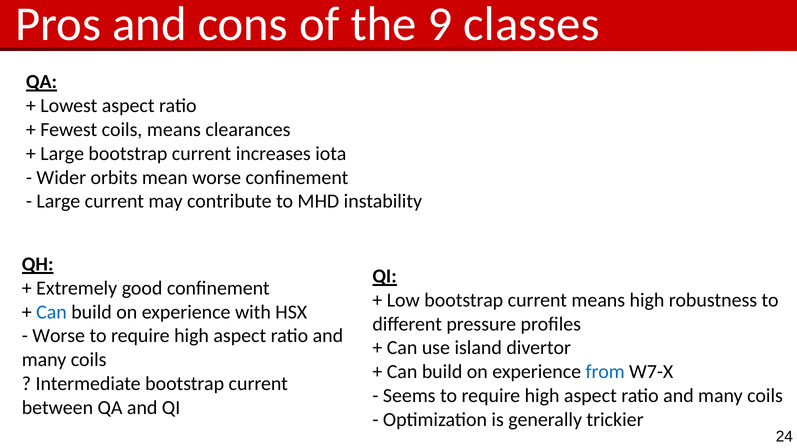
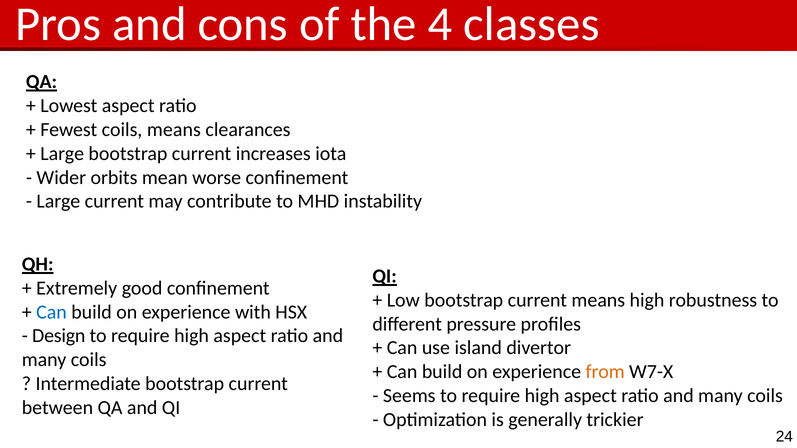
9: 9 -> 4
Worse at (59, 336): Worse -> Design
from colour: blue -> orange
